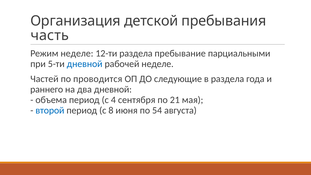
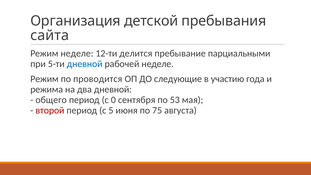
часть: часть -> сайта
12-ти раздела: раздела -> делится
Частей at (44, 79): Частей -> Режим
в раздела: раздела -> участию
раннего: раннего -> режима
объема: объема -> общего
4: 4 -> 0
21: 21 -> 53
второй colour: blue -> red
8: 8 -> 5
54: 54 -> 75
